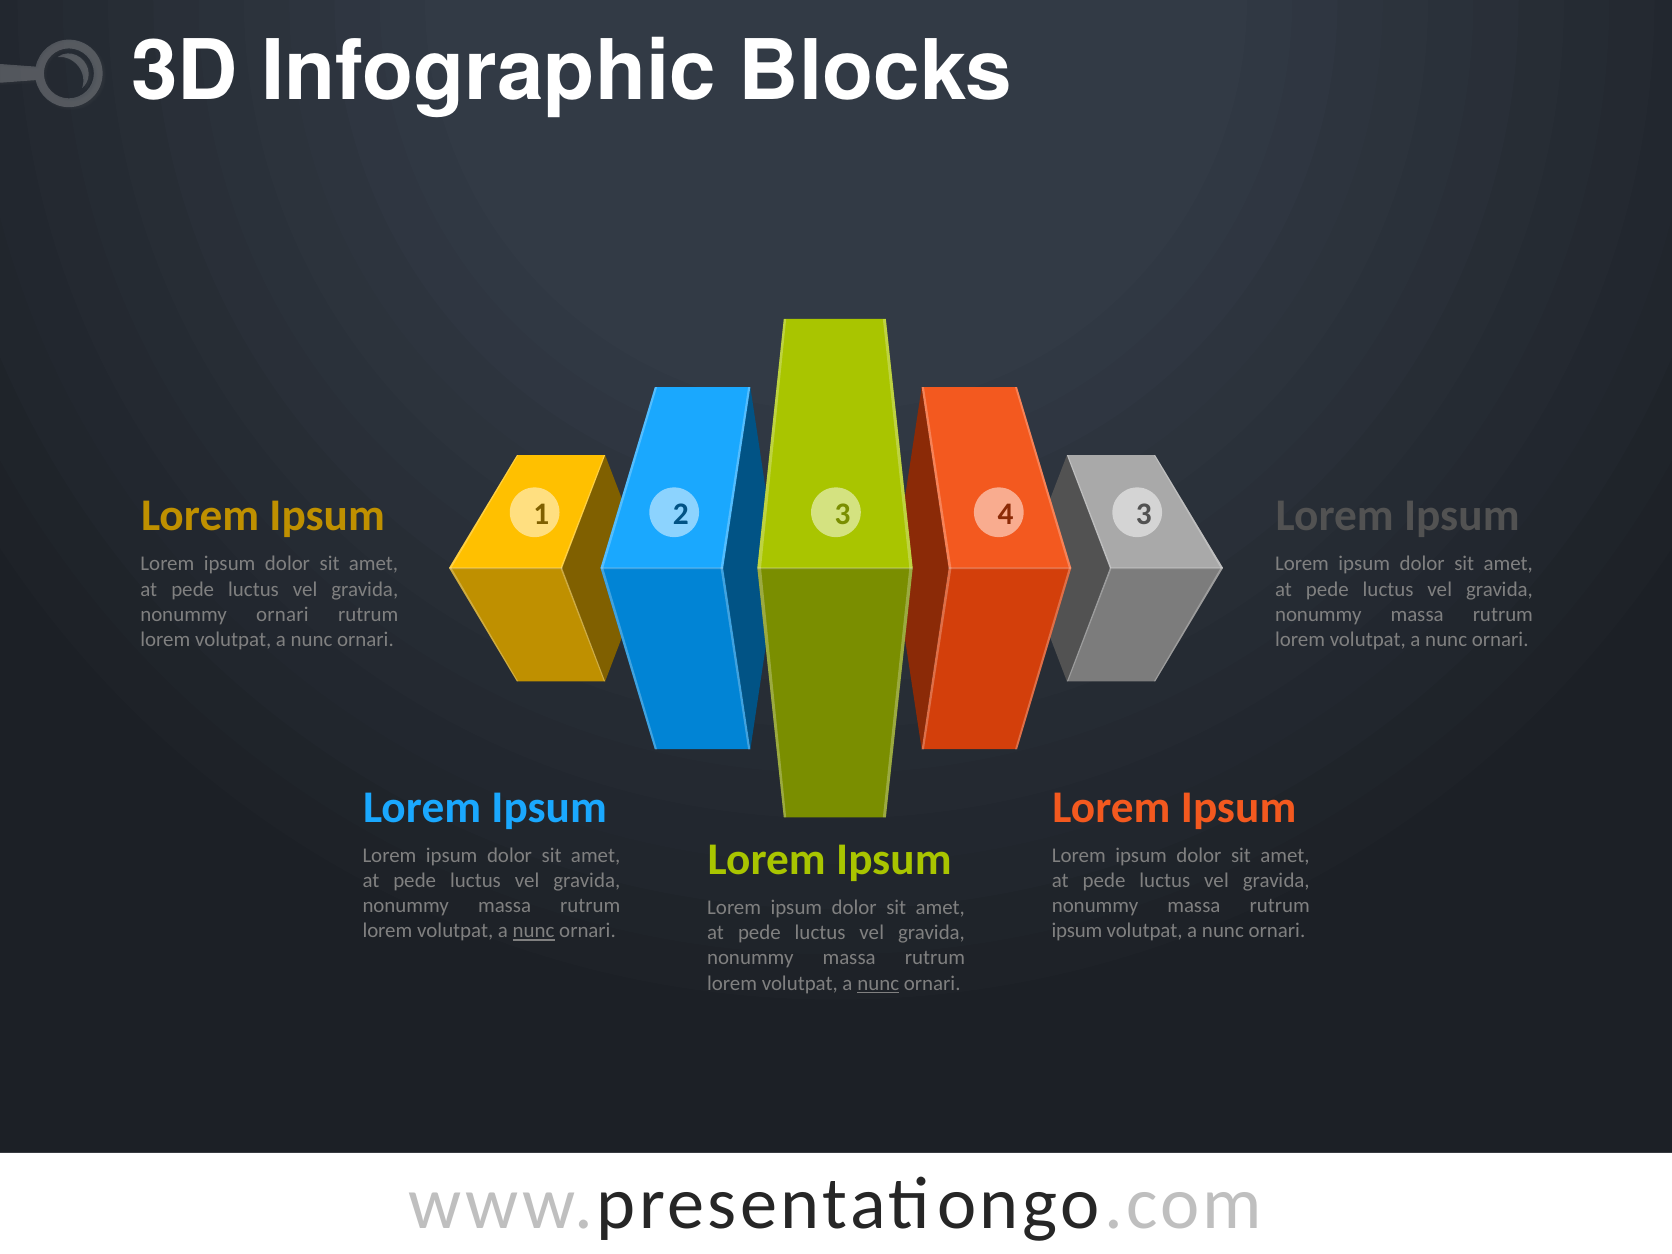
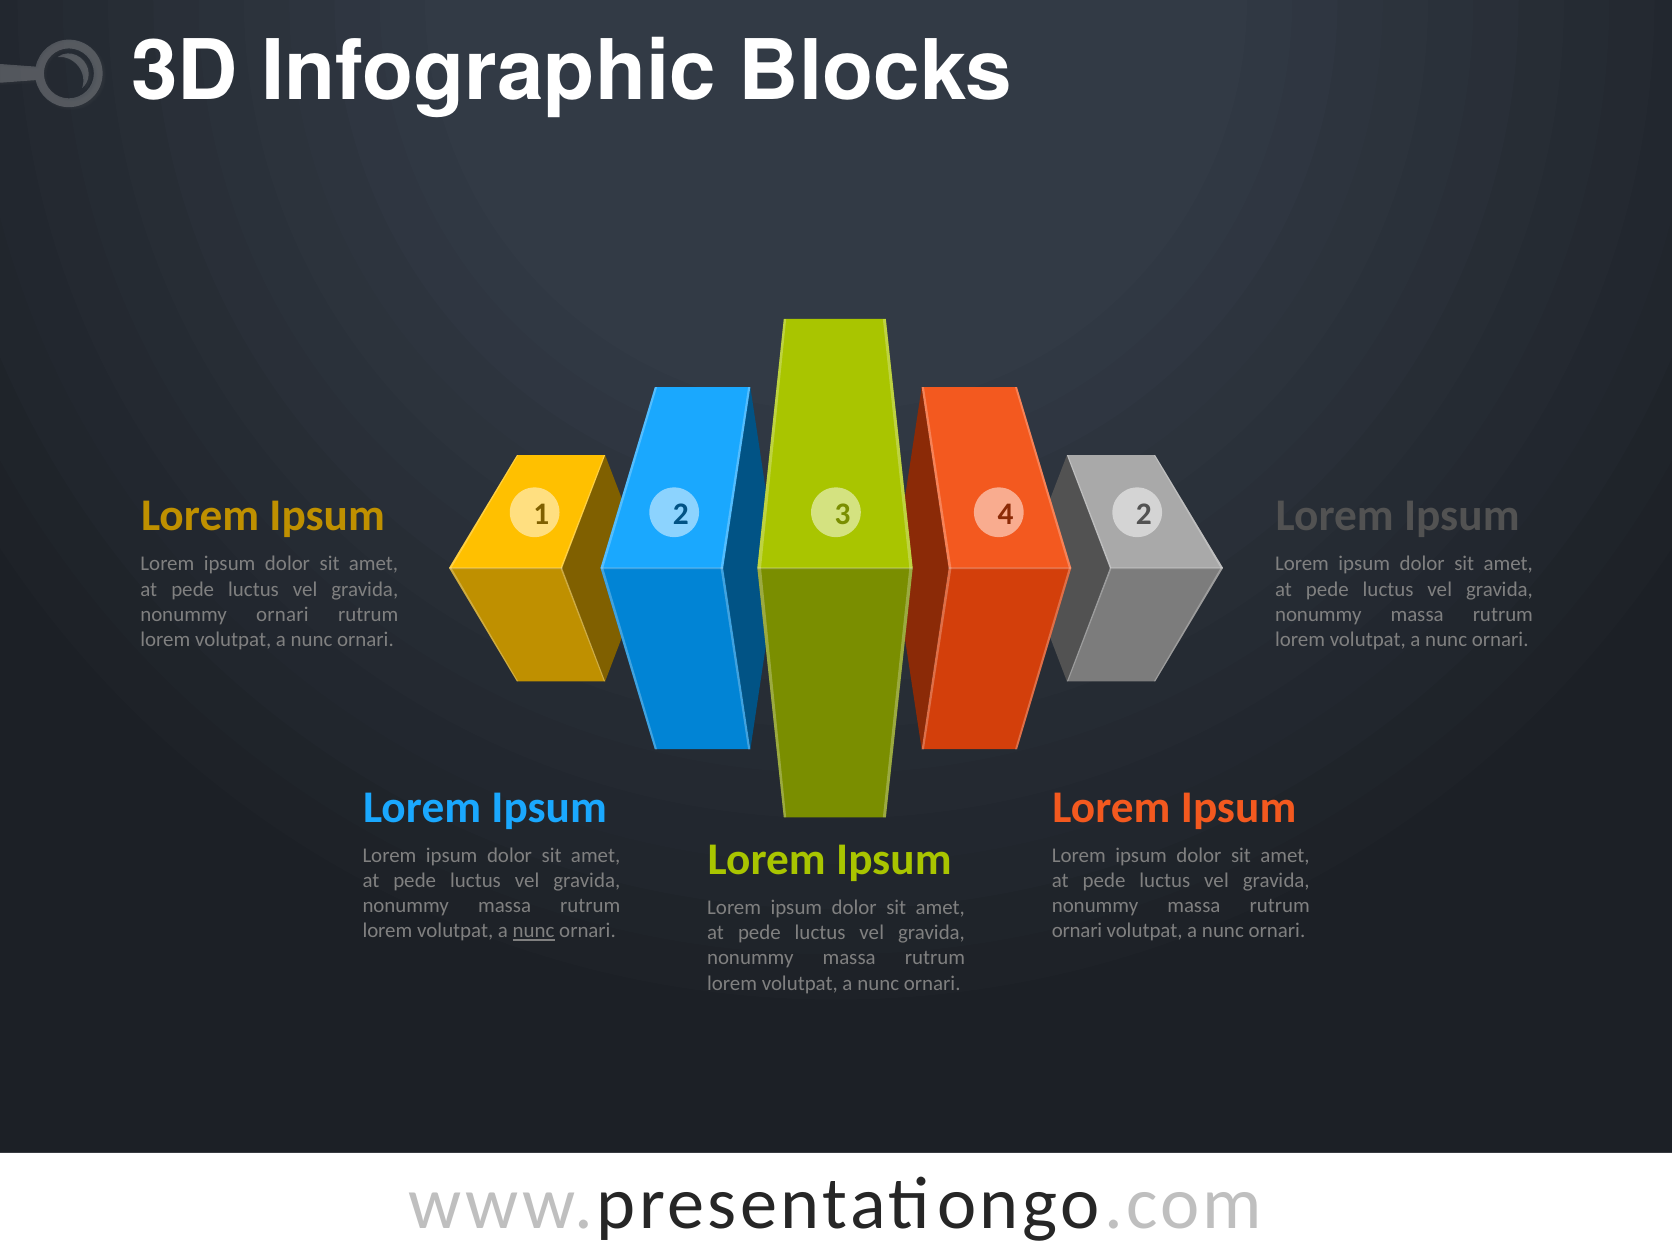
4 3: 3 -> 2
ipsum at (1077, 931): ipsum -> ornari
nunc at (878, 983) underline: present -> none
